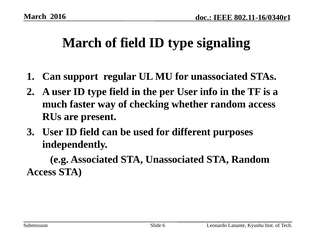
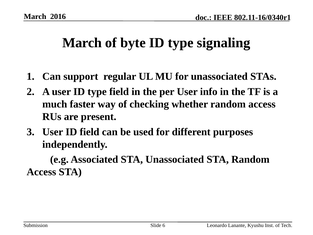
of field: field -> byte
